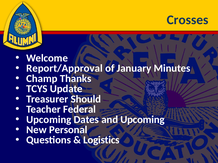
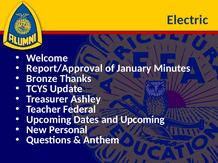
Crosses: Crosses -> Electric
Champ: Champ -> Bronze
Should: Should -> Ashley
Logistics: Logistics -> Anthem
